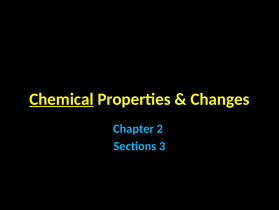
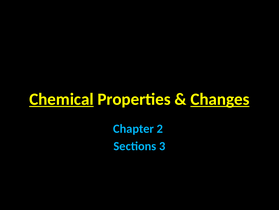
Changes underline: none -> present
